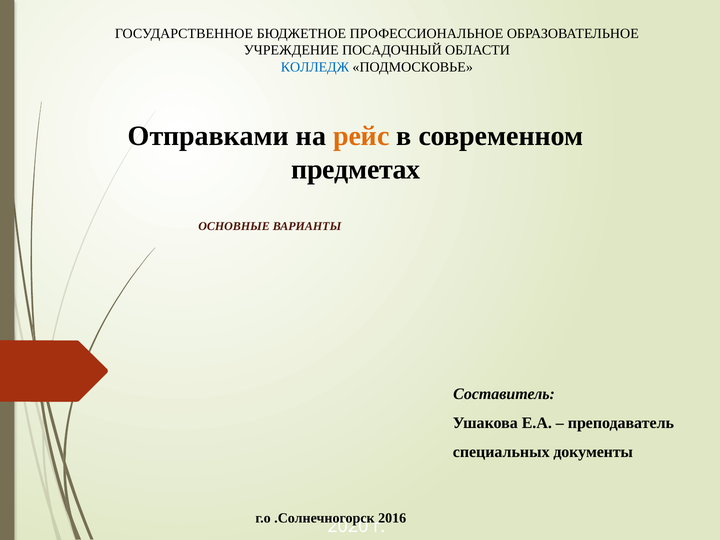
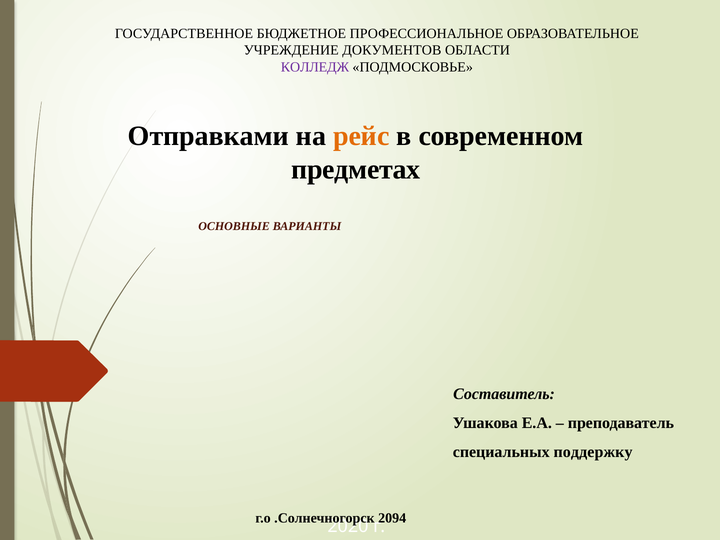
ПОСАДОЧНЫЙ: ПОСАДОЧНЫЙ -> ДОКУМЕНТОВ
КОЛЛЕДЖ colour: blue -> purple
документы: документы -> поддержку
2016: 2016 -> 2094
